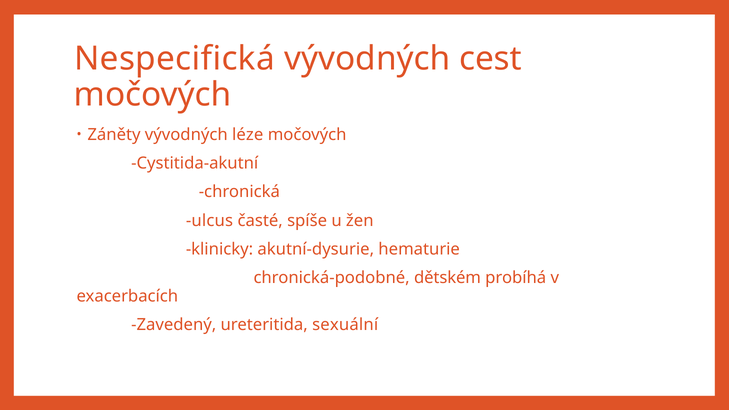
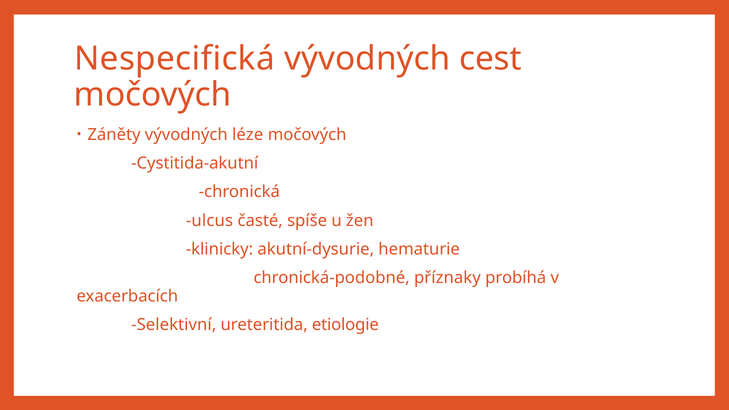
dětském: dětském -> příznaky
Zavedený: Zavedený -> Selektivní
sexuální: sexuální -> etiologie
